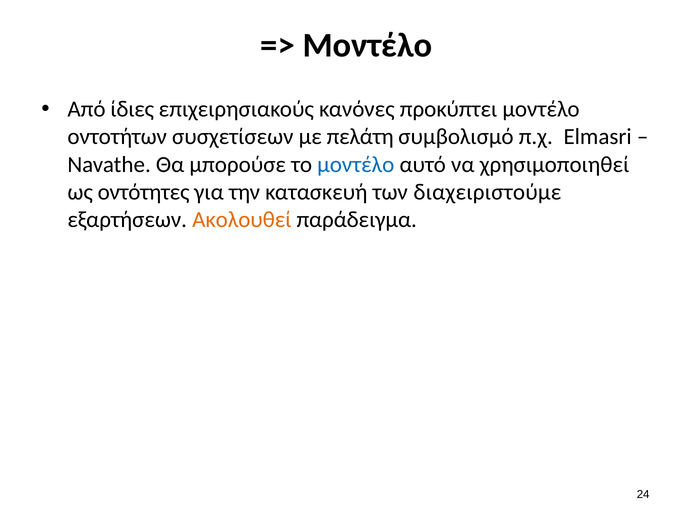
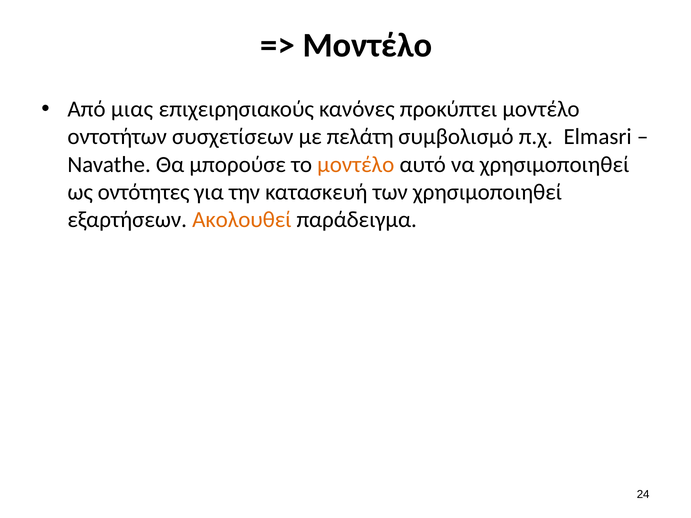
ίδιες: ίδιες -> μιας
μοντέλο at (356, 165) colour: blue -> orange
των διαχειριστούμε: διαχειριστούμε -> χρησιμοποιηθεί
